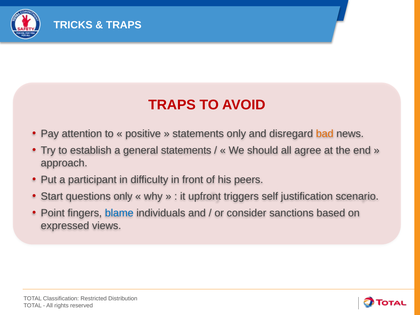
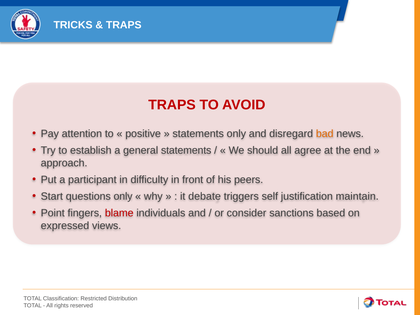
upfront: upfront -> debate
scenario: scenario -> maintain
blame colour: blue -> red
